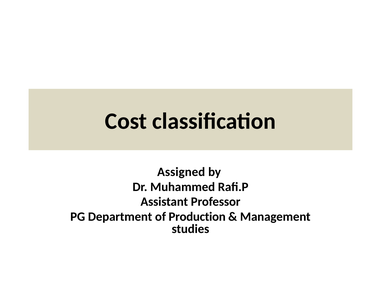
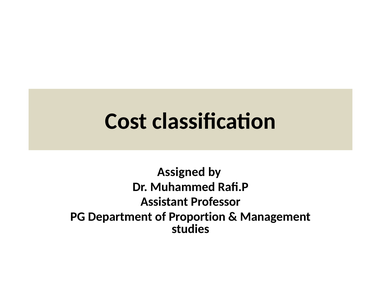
Production: Production -> Proportion
